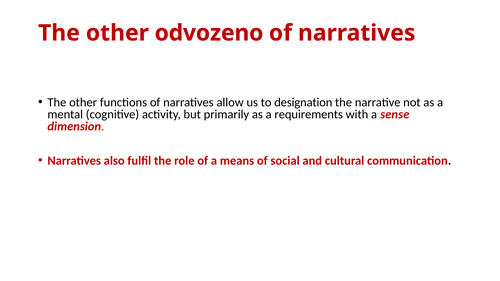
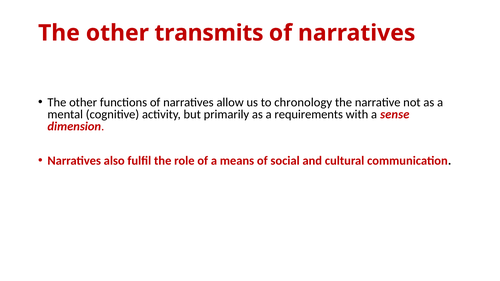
odvozeno: odvozeno -> transmits
designation: designation -> chronology
